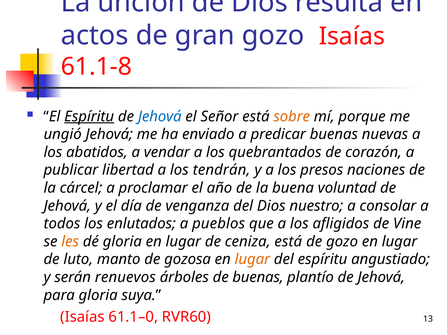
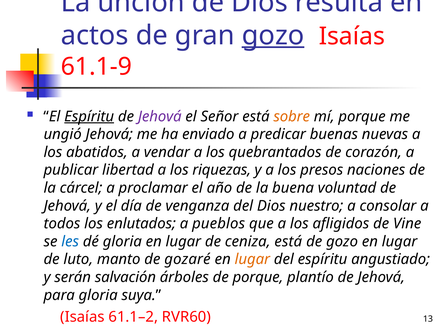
gozo at (273, 35) underline: none -> present
61.1-8: 61.1-8 -> 61.1-9
Jehová at (160, 117) colour: blue -> purple
tendrán: tendrán -> riquezas
les colour: orange -> blue
gozosa: gozosa -> gozaré
renuevos: renuevos -> salvación
de buenas: buenas -> porque
61.1–0: 61.1–0 -> 61.1–2
